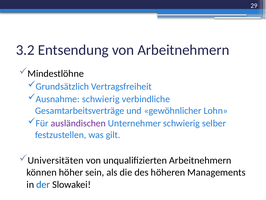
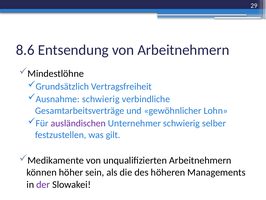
3.2: 3.2 -> 8.6
Universitäten: Universitäten -> Medikamente
der colour: blue -> purple
